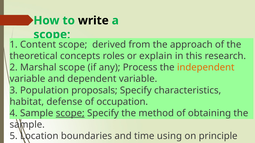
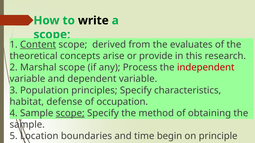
Content underline: none -> present
approach: approach -> evaluates
roles: roles -> arise
explain: explain -> provide
independent colour: orange -> red
proposals: proposals -> principles
using: using -> begin
